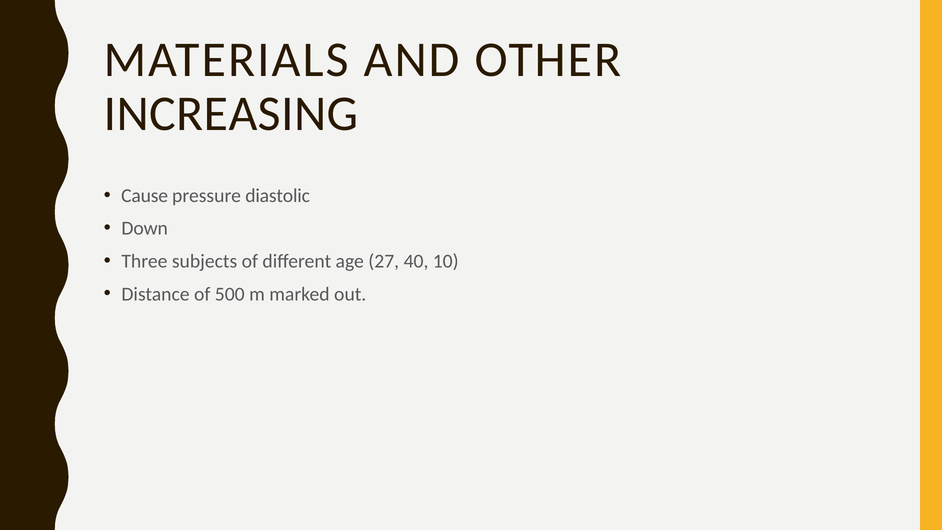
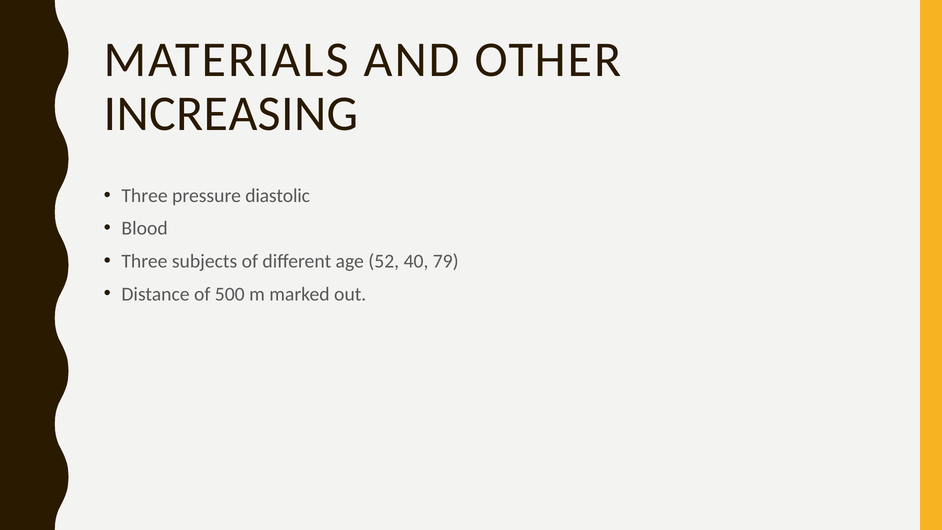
Cause at (145, 196): Cause -> Three
Down: Down -> Blood
27: 27 -> 52
10: 10 -> 79
